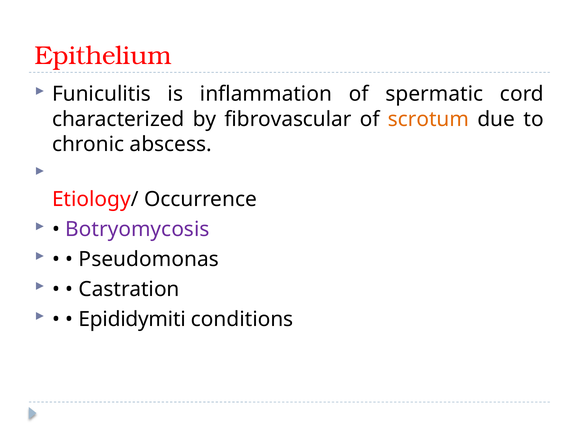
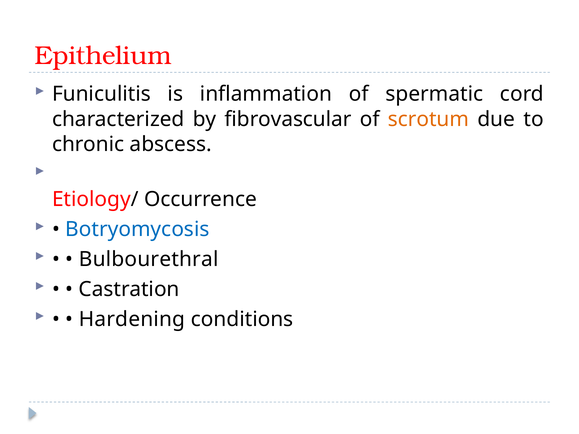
Botryomycosis colour: purple -> blue
Pseudomonas: Pseudomonas -> Bulbourethral
Epididymiti: Epididymiti -> Hardening
